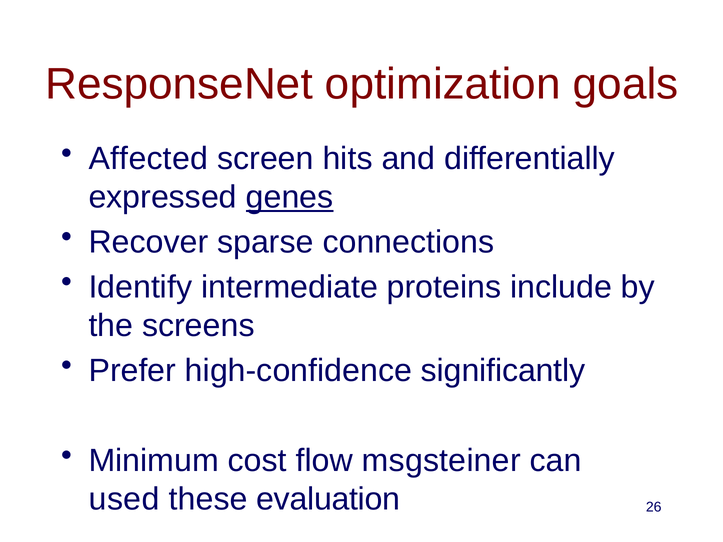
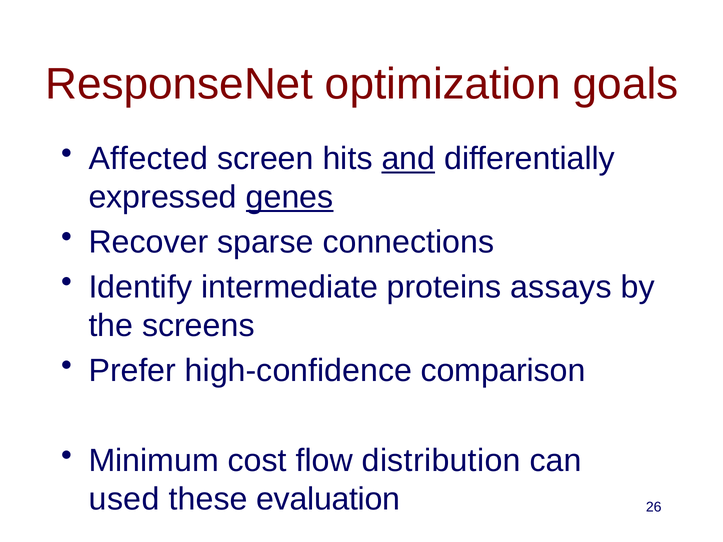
and underline: none -> present
include: include -> assays
significantly: significantly -> comparison
msgsteiner: msgsteiner -> distribution
